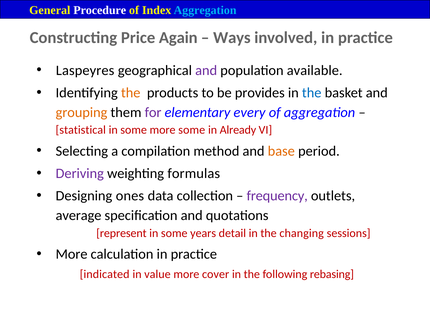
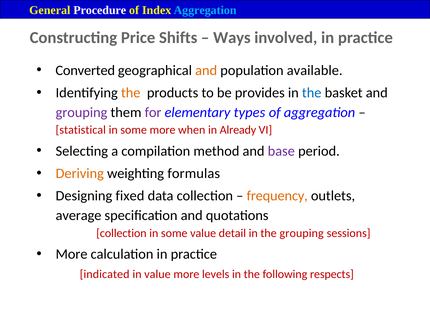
Again: Again -> Shifts
Laspeyres: Laspeyres -> Converted
and at (206, 70) colour: purple -> orange
grouping at (81, 113) colour: orange -> purple
every: every -> types
more some: some -> when
base colour: orange -> purple
Deriving colour: purple -> orange
ones: ones -> fixed
frequency colour: purple -> orange
represent at (121, 233): represent -> collection
some years: years -> value
the changing: changing -> grouping
cover: cover -> levels
rebasing: rebasing -> respects
